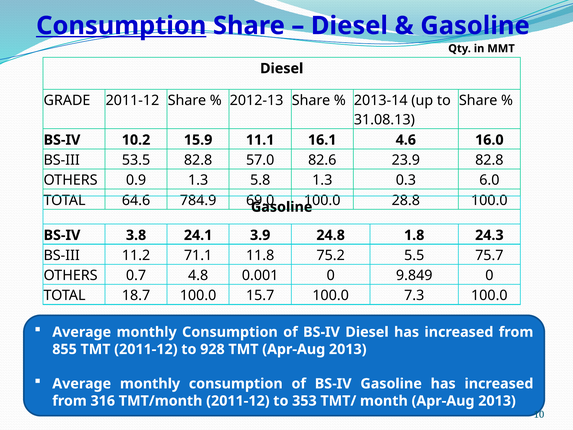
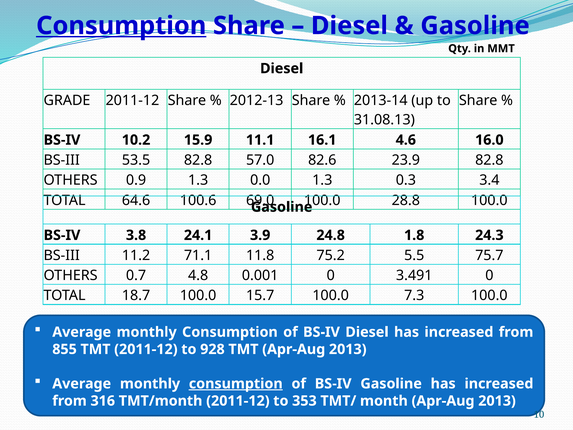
5.8: 5.8 -> 0.0
6.0: 6.0 -> 3.4
784.9: 784.9 -> 100.6
9.849: 9.849 -> 3.491
consumption at (236, 383) underline: none -> present
